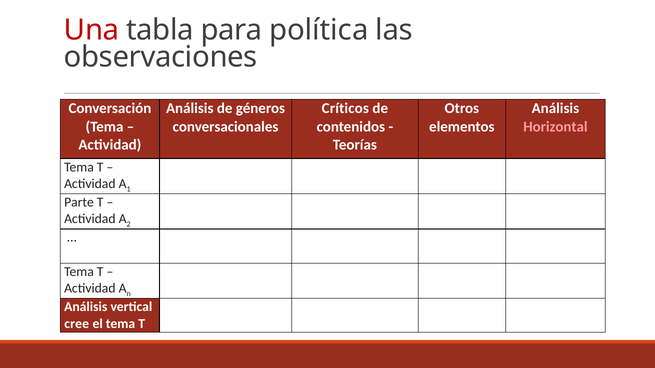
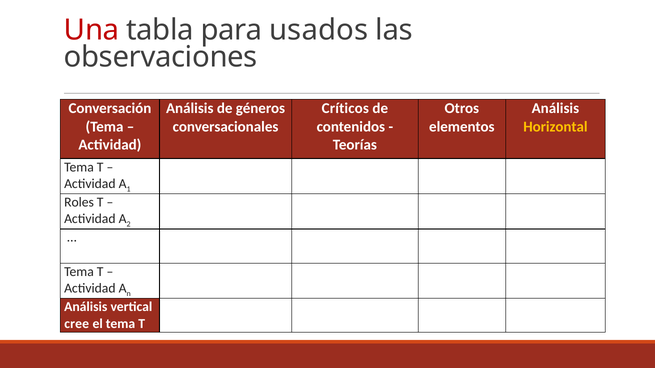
política: política -> usados
Horizontal colour: pink -> yellow
Parte: Parte -> Roles
